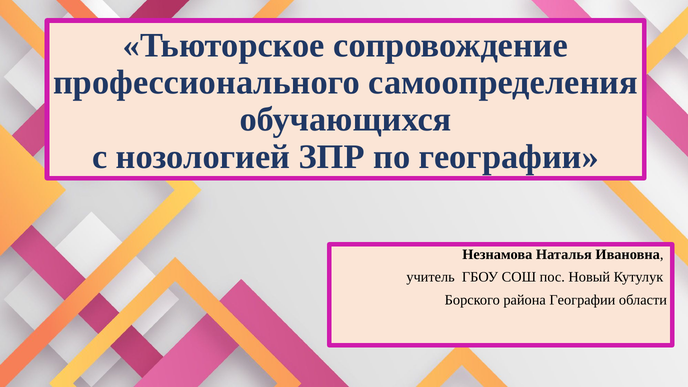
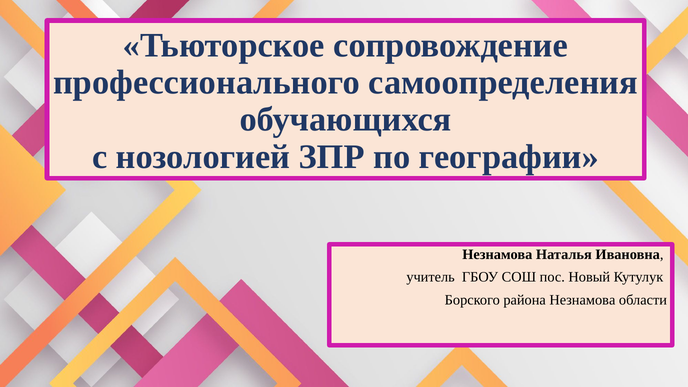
района Географии: Географии -> Незнамова
